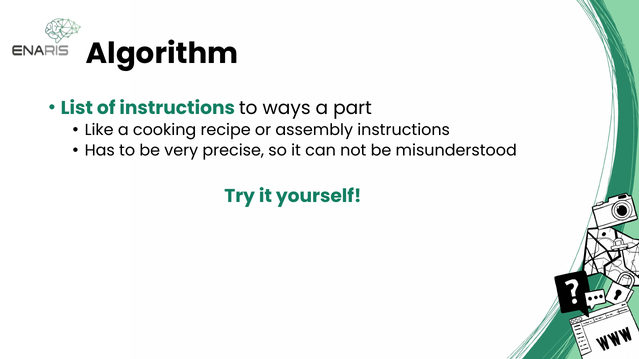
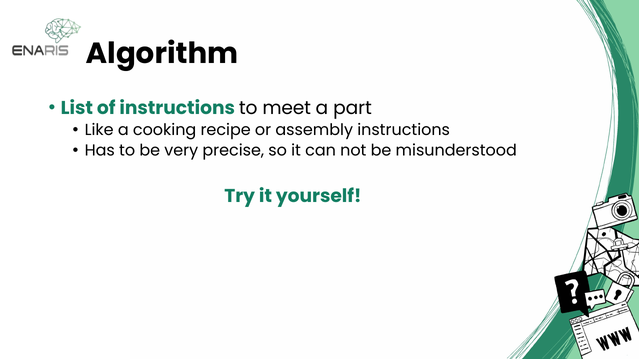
ways: ways -> meet
